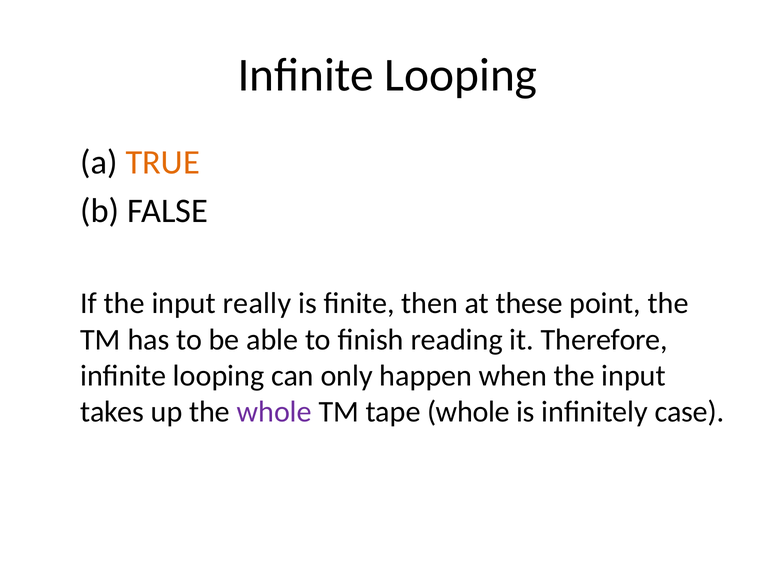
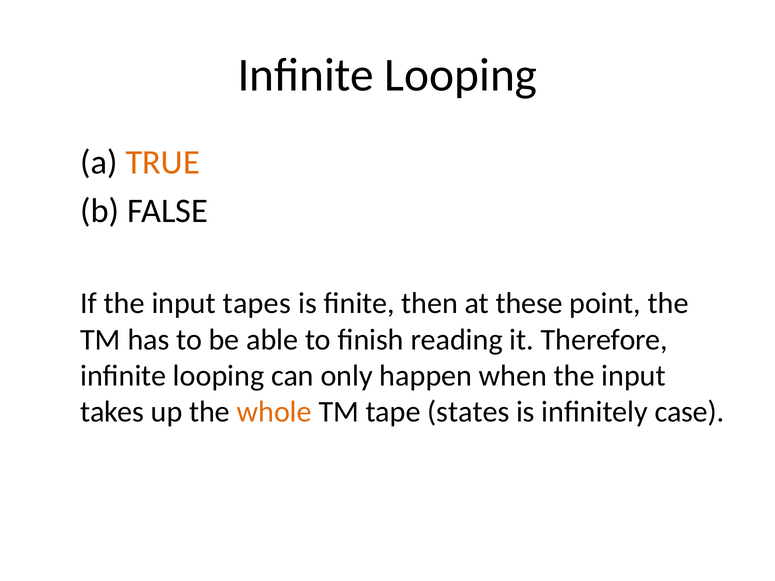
really: really -> tapes
whole at (274, 412) colour: purple -> orange
tape whole: whole -> states
